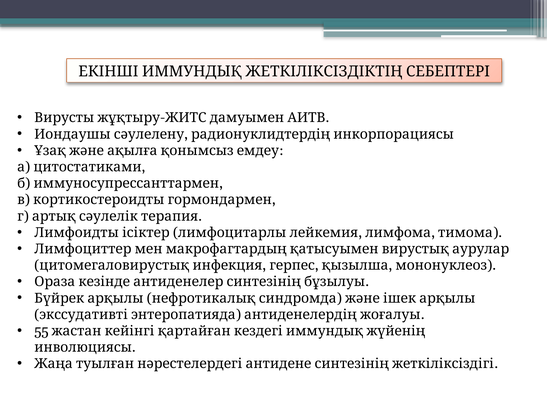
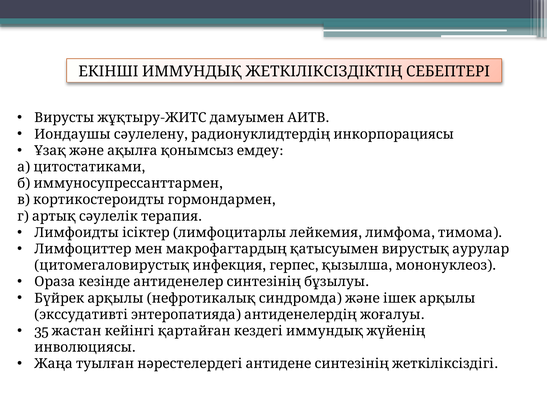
55: 55 -> 35
